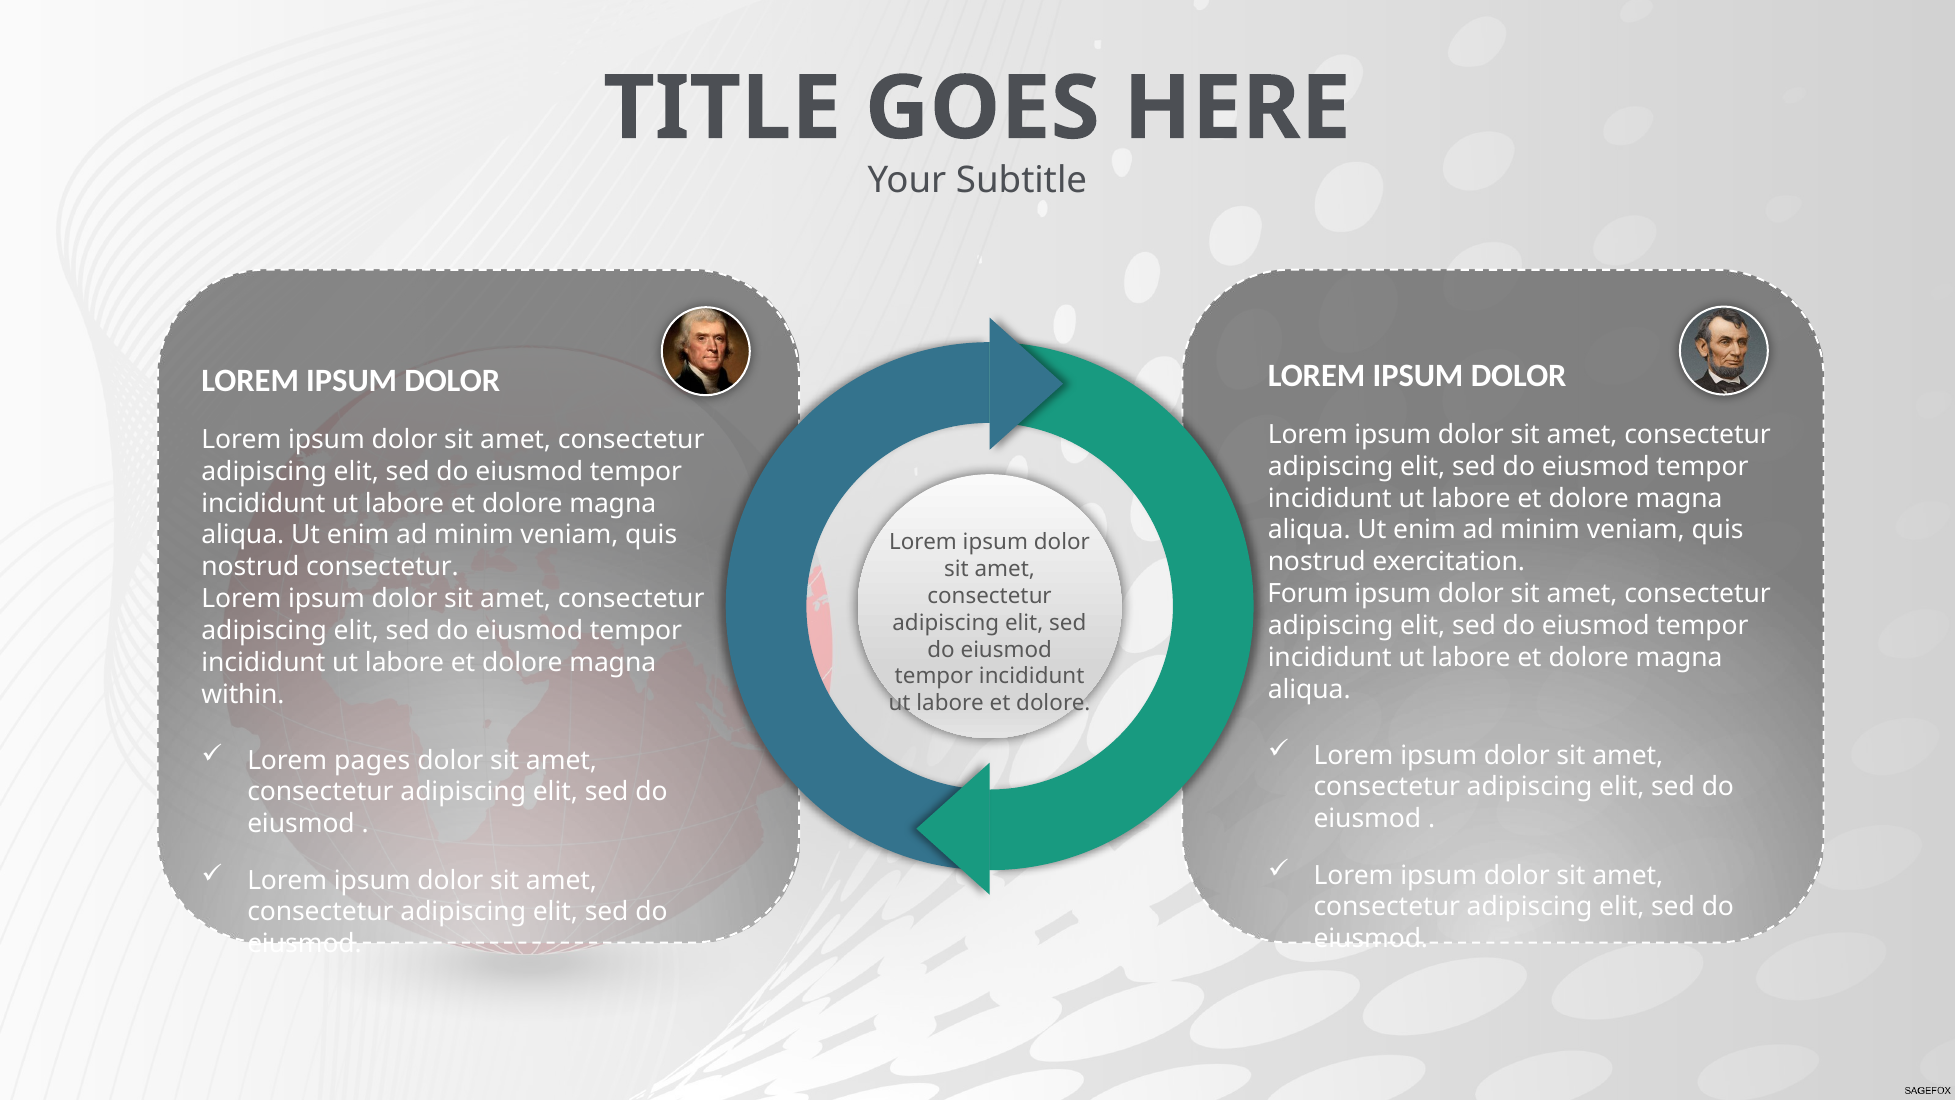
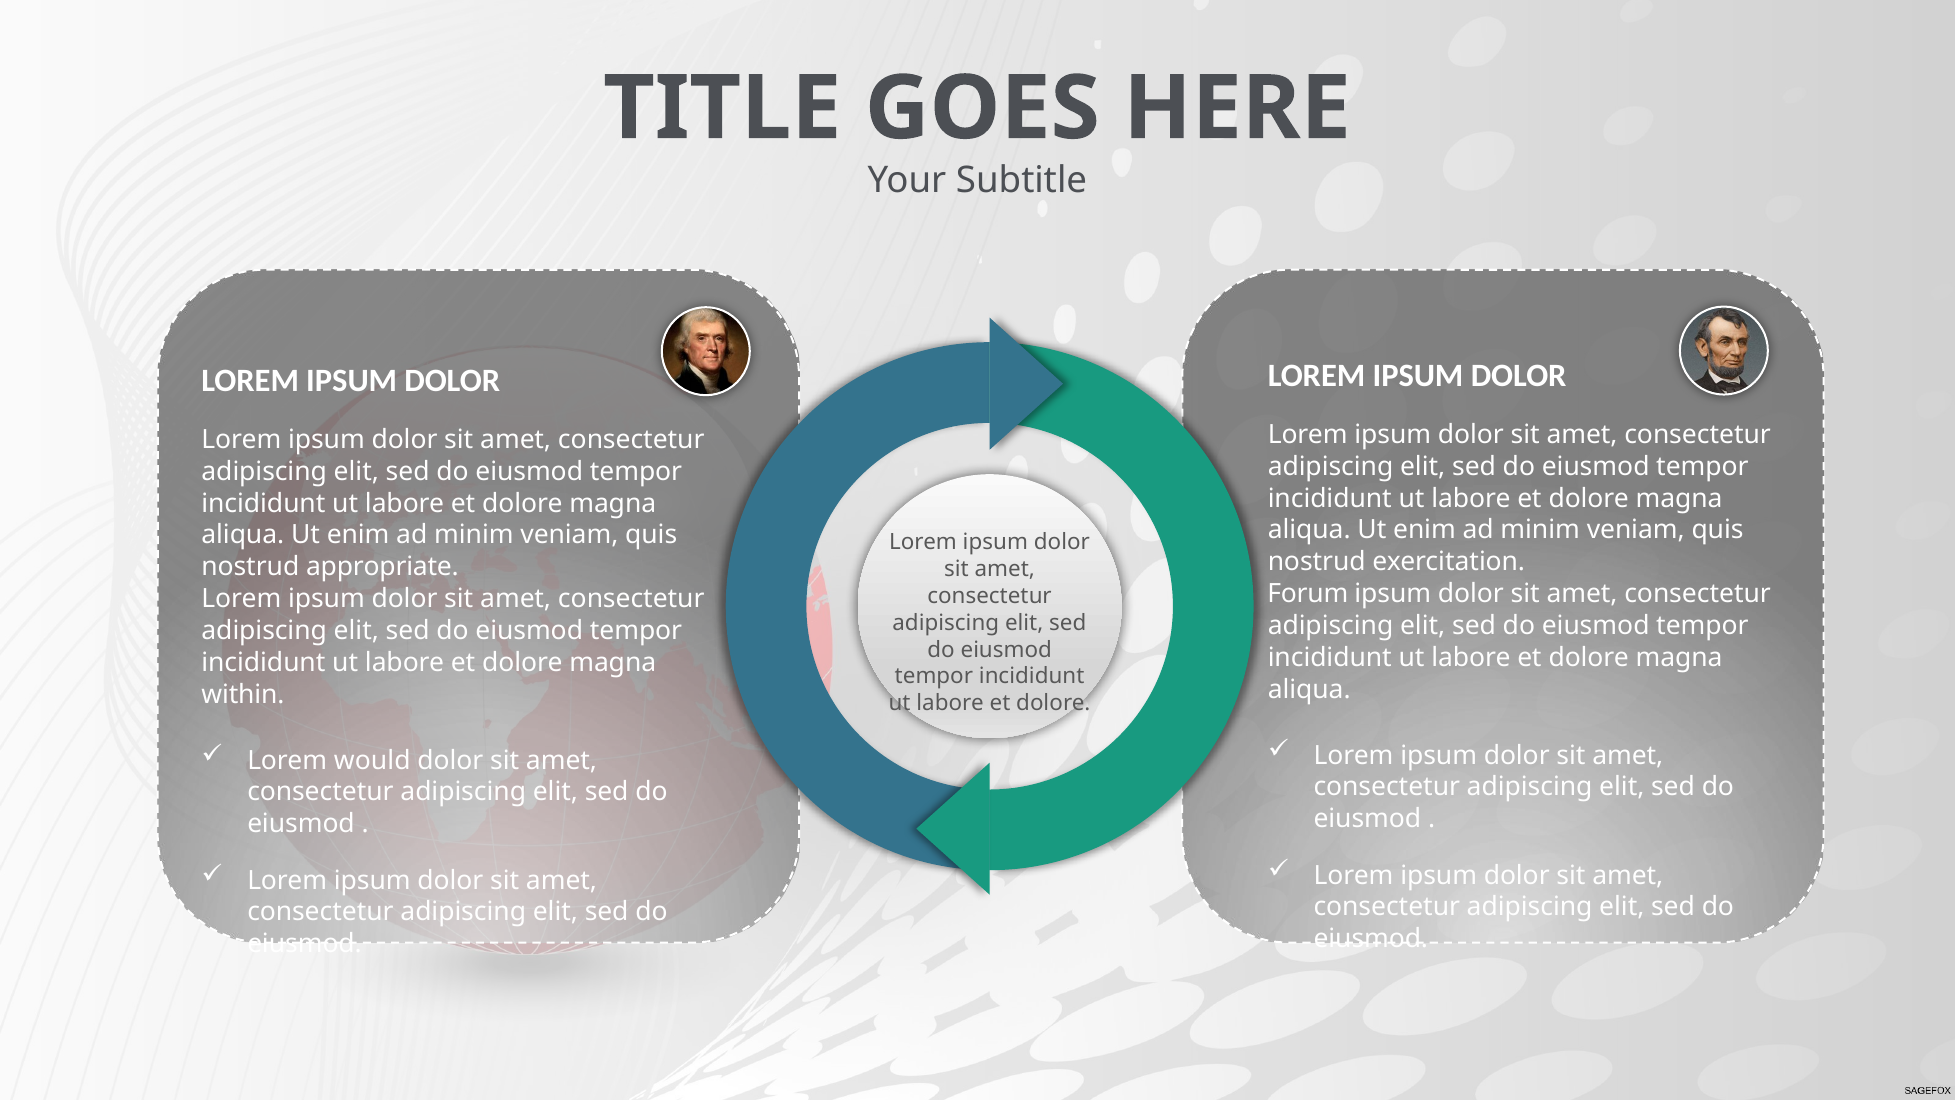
nostrud consectetur: consectetur -> appropriate
pages: pages -> would
